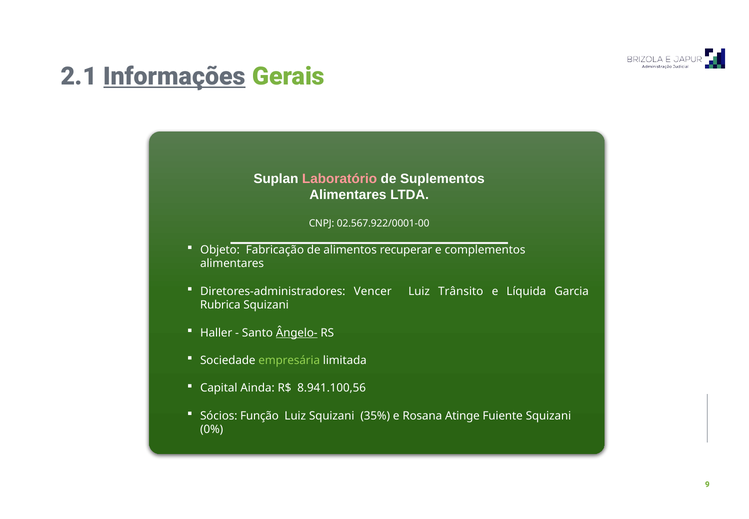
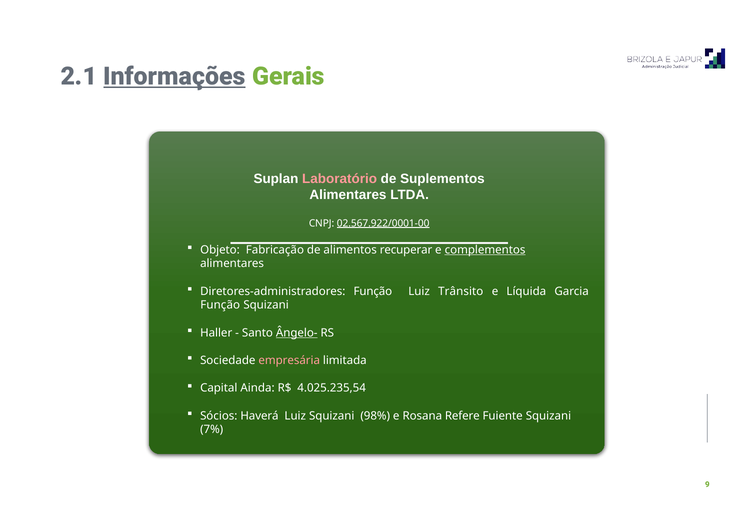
02.567.922/0001-00 underline: none -> present
complementos underline: none -> present
Diretores-administradores Vencer: Vencer -> Função
Rubrica at (220, 305): Rubrica -> Função
empresária colour: light green -> pink
8.941.100,56: 8.941.100,56 -> 4.025.235,54
Função: Função -> Haverá
35%: 35% -> 98%
Atinge: Atinge -> Refere
0%: 0% -> 7%
